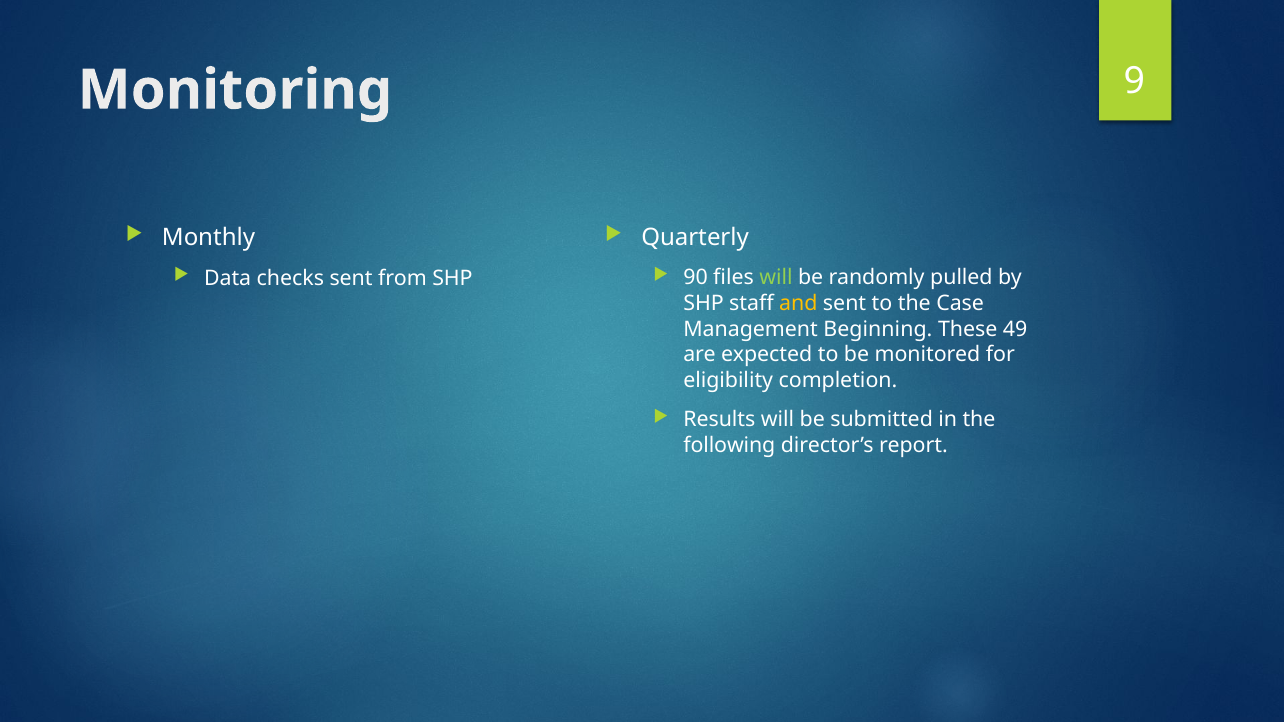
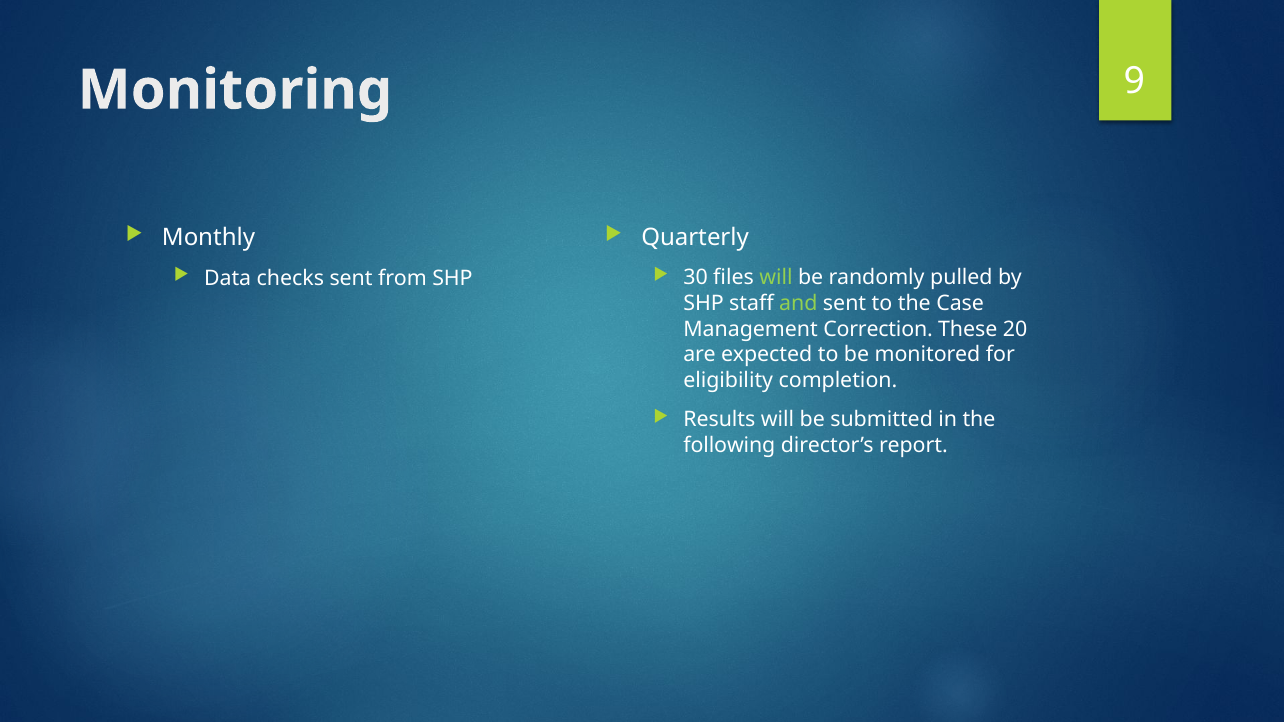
90: 90 -> 30
and colour: yellow -> light green
Beginning: Beginning -> Correction
49: 49 -> 20
